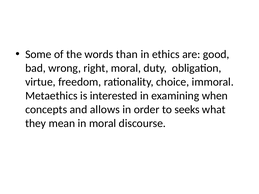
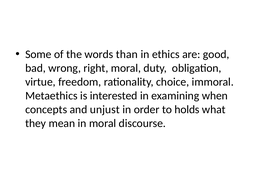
allows: allows -> unjust
seeks: seeks -> holds
